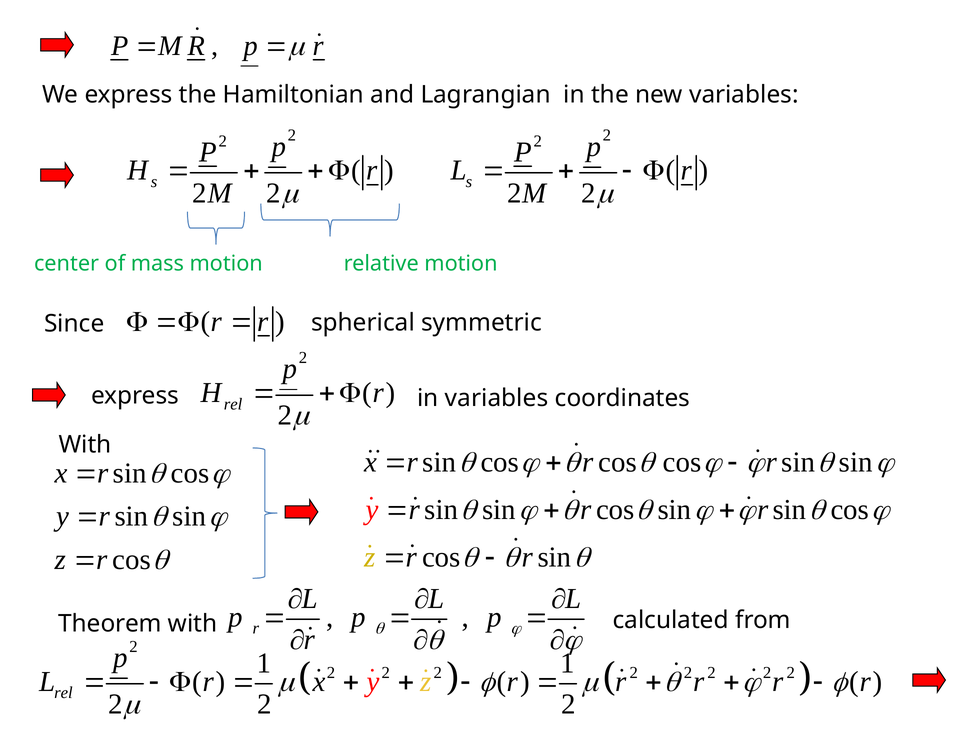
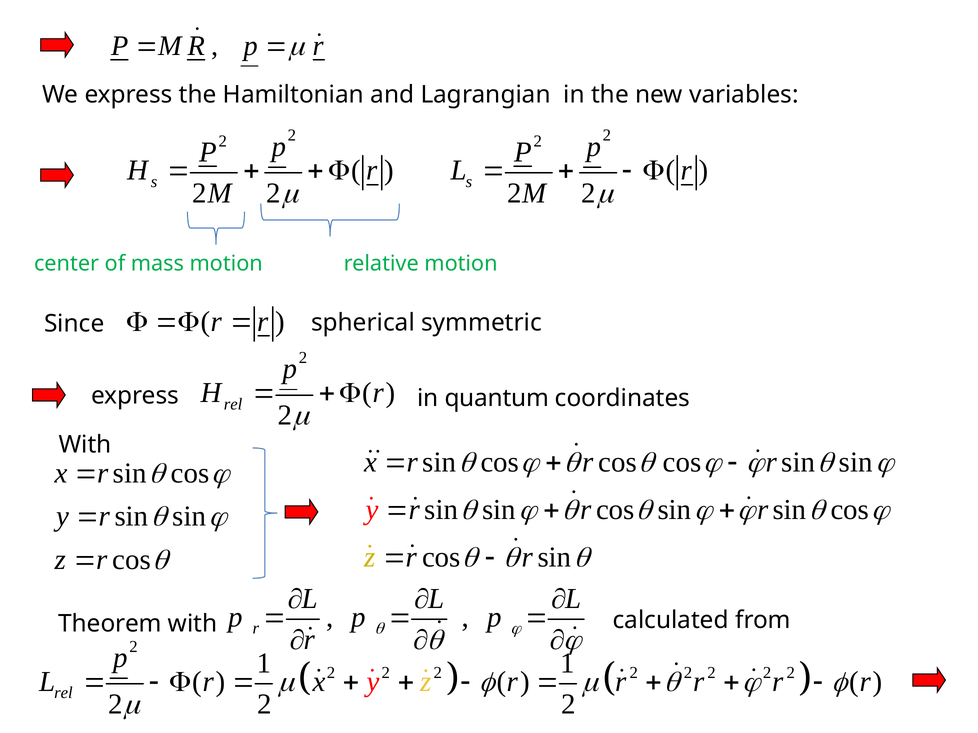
in variables: variables -> quantum
